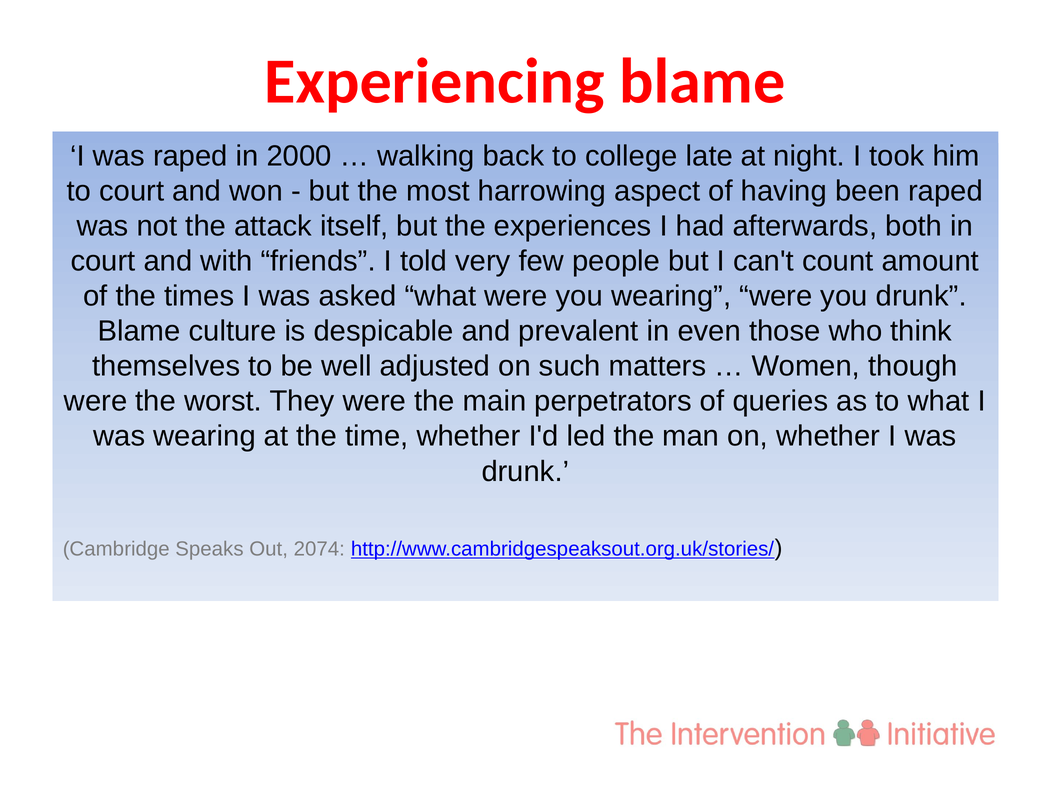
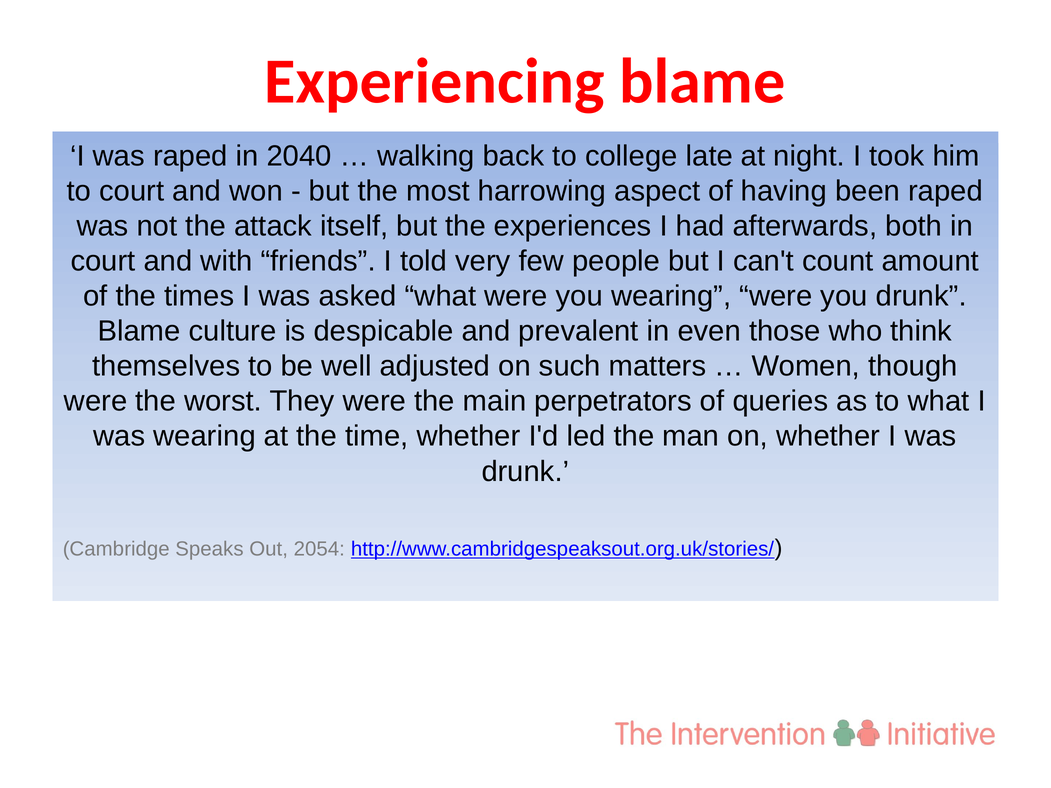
2000: 2000 -> 2040
2074: 2074 -> 2054
